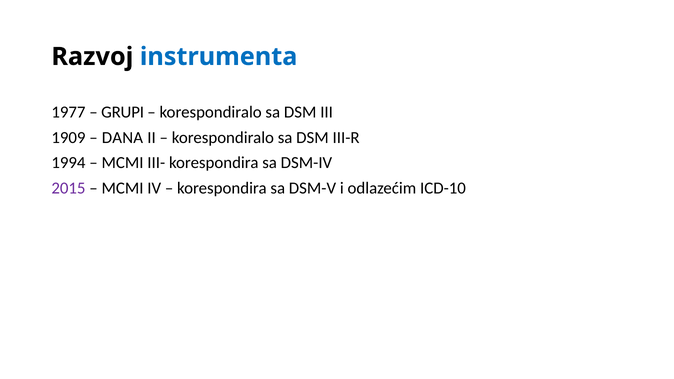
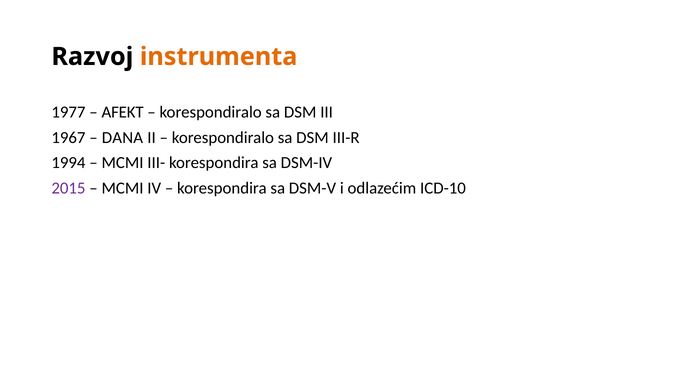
instrumenta colour: blue -> orange
GRUPI: GRUPI -> AFEKT
1909: 1909 -> 1967
